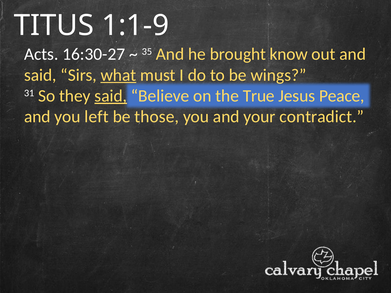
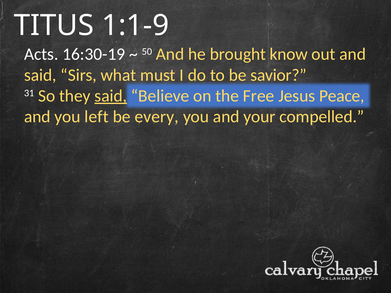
16:30-27: 16:30-27 -> 16:30-19
35: 35 -> 50
what underline: present -> none
wings: wings -> savior
True: True -> Free
those: those -> every
contradict: contradict -> compelled
